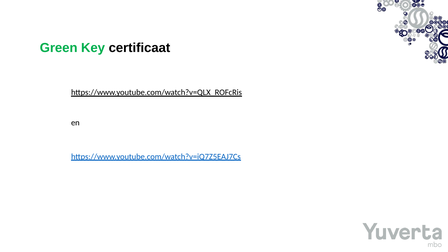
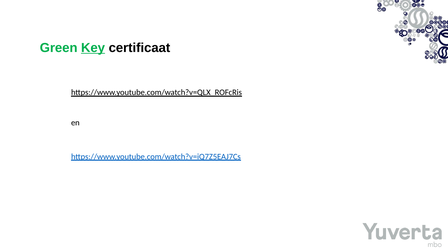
Key underline: none -> present
